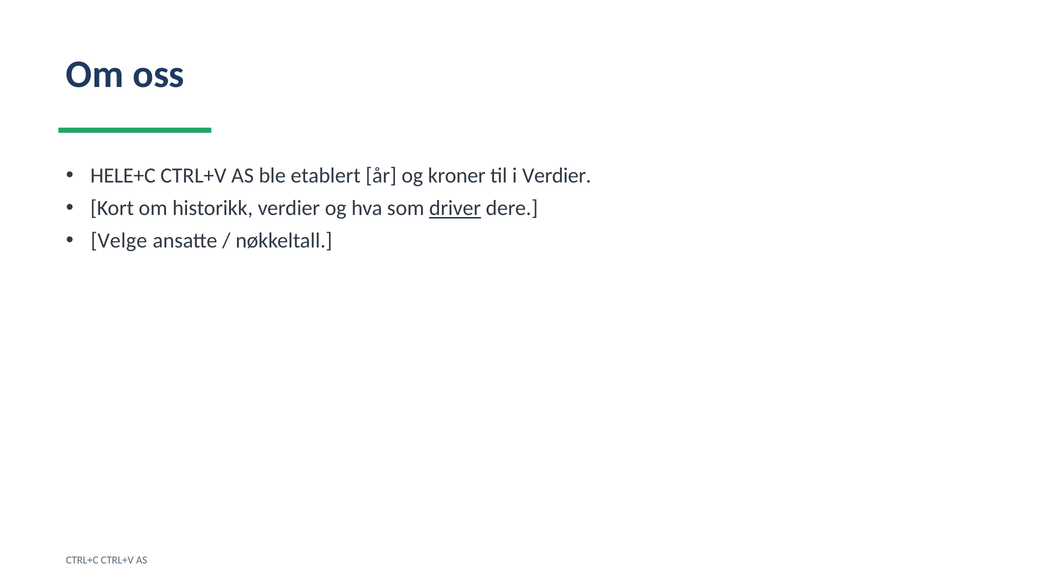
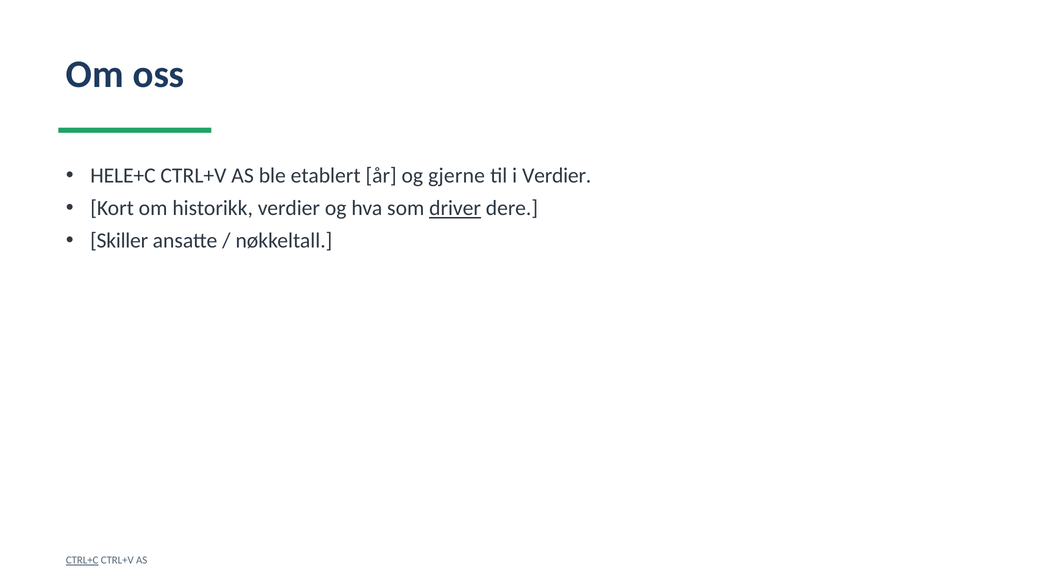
kroner: kroner -> gjerne
Velge: Velge -> Skiller
CTRL+C underline: none -> present
